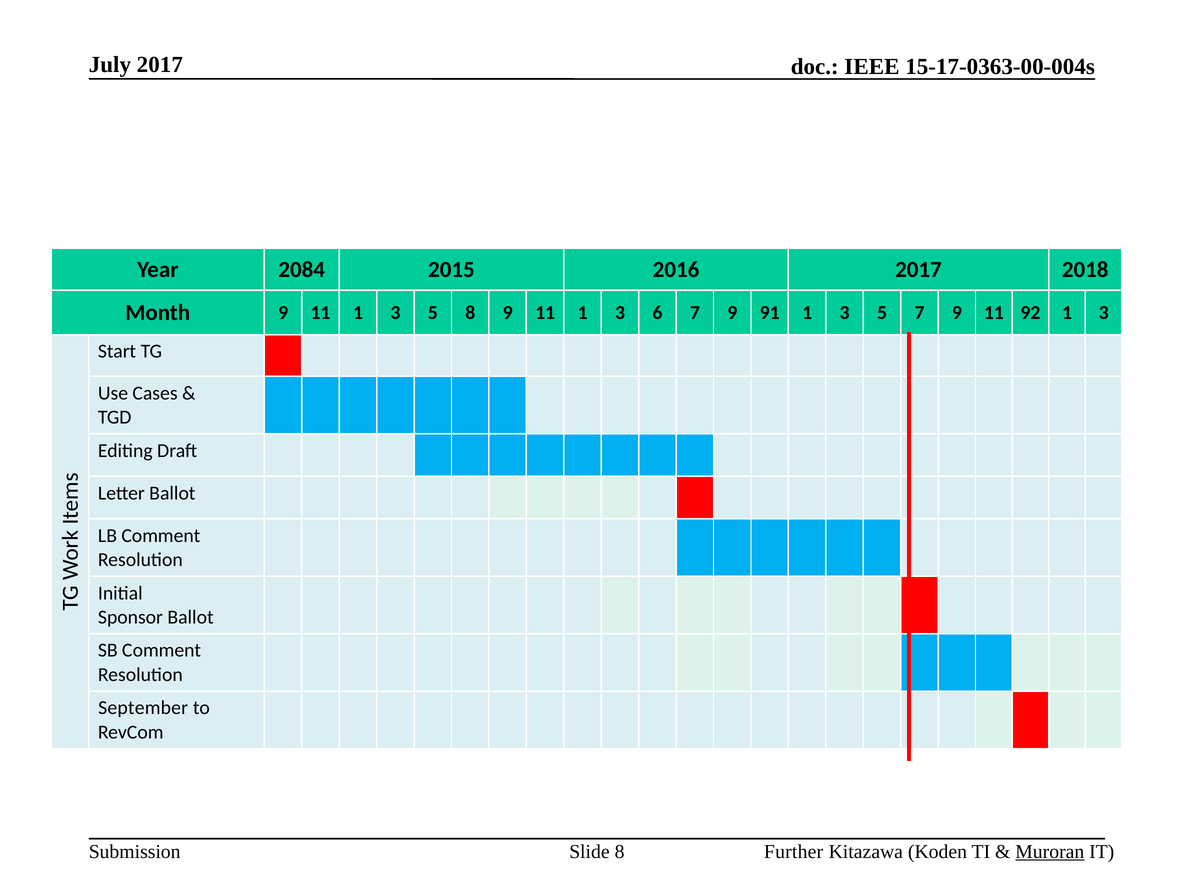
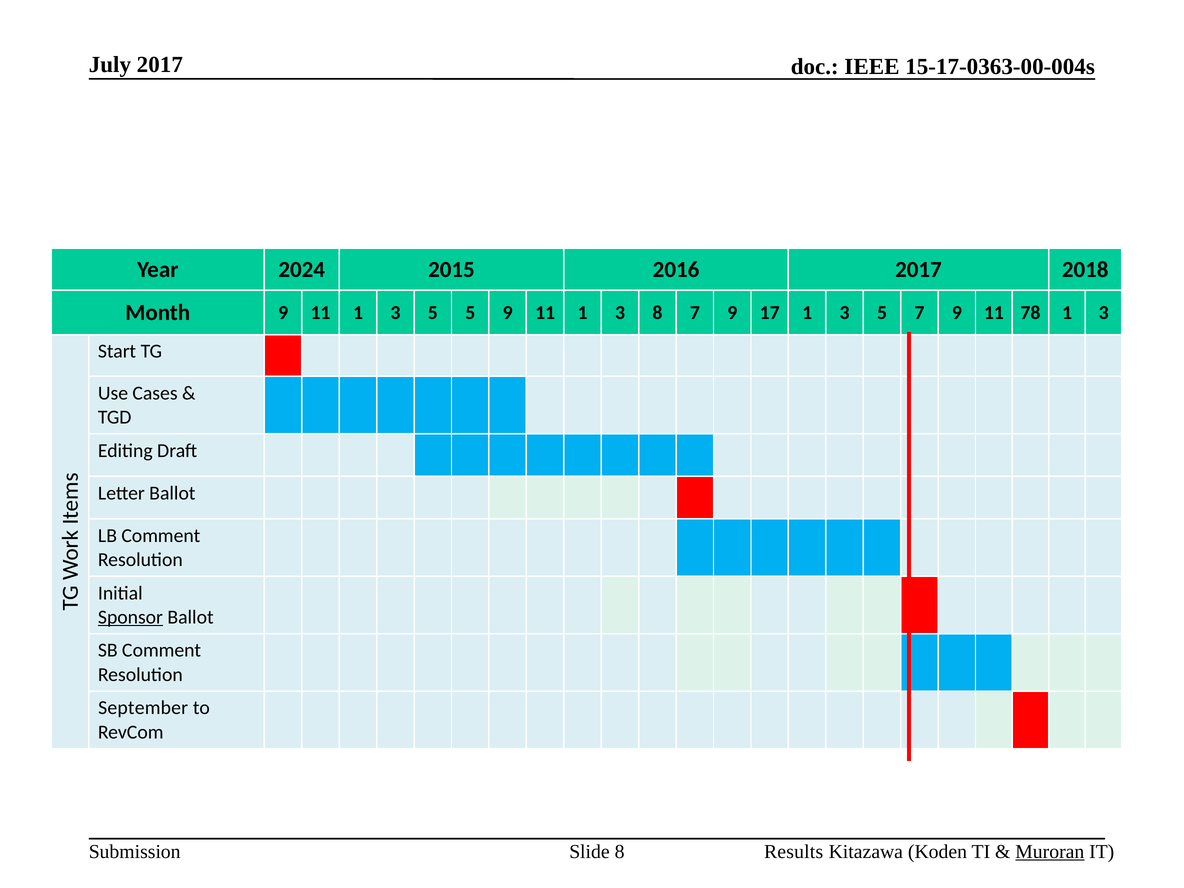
2084: 2084 -> 2024
5 8: 8 -> 5
3 6: 6 -> 8
91: 91 -> 17
92: 92 -> 78
Sponsor underline: none -> present
Further: Further -> Results
